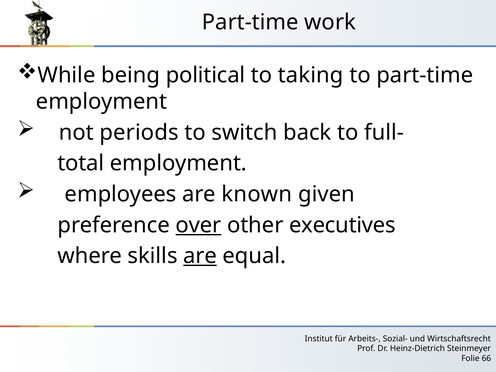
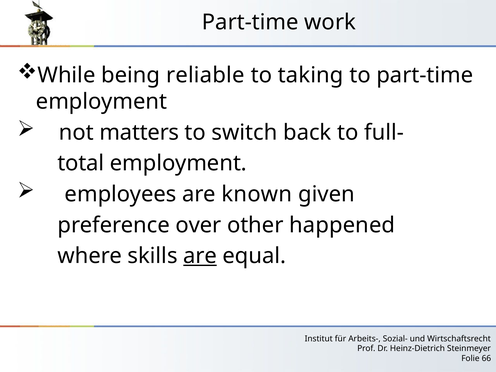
political: political -> reliable
periods: periods -> matters
over underline: present -> none
executives: executives -> happened
